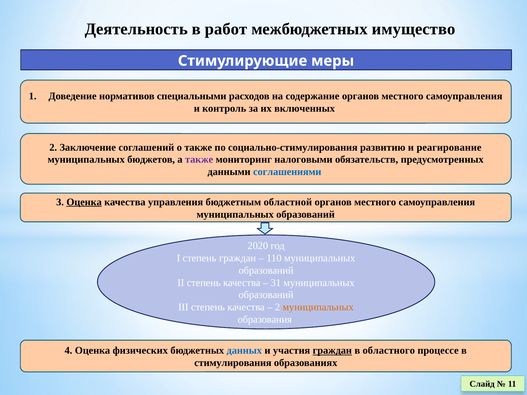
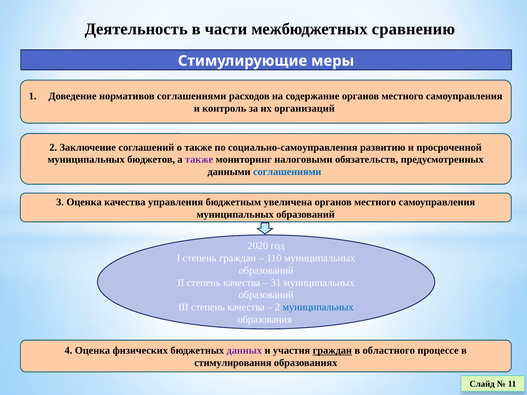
работ: работ -> части
имущество: имущество -> сравнению
нормативов специальными: специальными -> соглашениями
включенных: включенных -> организаций
социально-стимулирования: социально-стимулирования -> социально-самоуправления
реагирование: реагирование -> просроченной
Оценка at (84, 202) underline: present -> none
областной: областной -> увеличена
муниципальных at (318, 307) colour: orange -> blue
данных colour: blue -> purple
